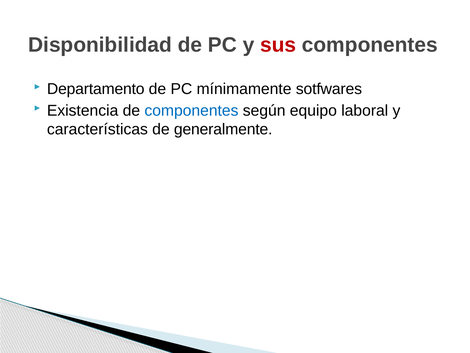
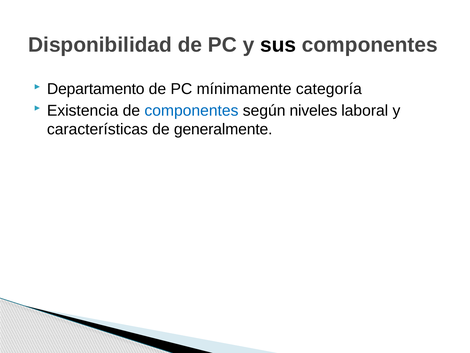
sus colour: red -> black
sotfwares: sotfwares -> categoría
equipo: equipo -> niveles
